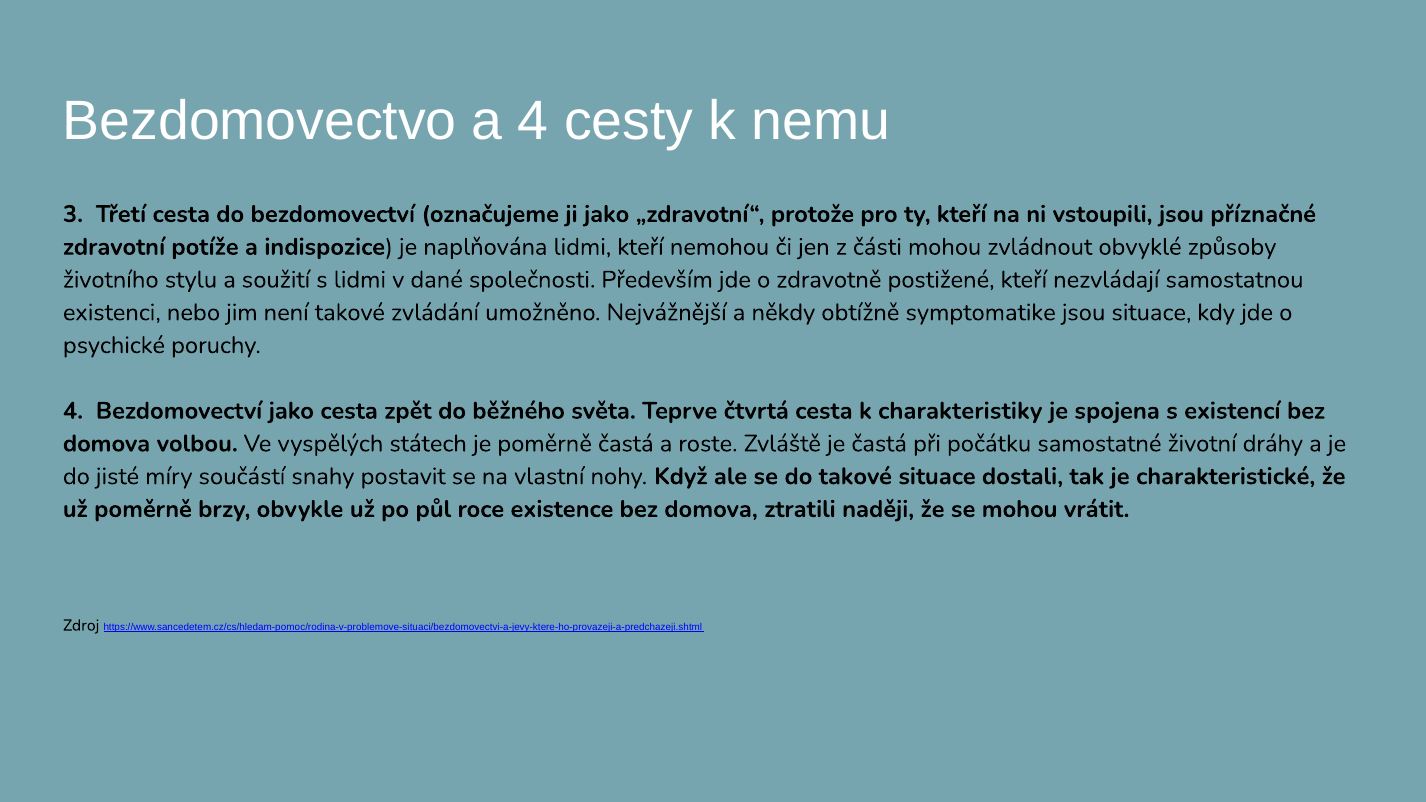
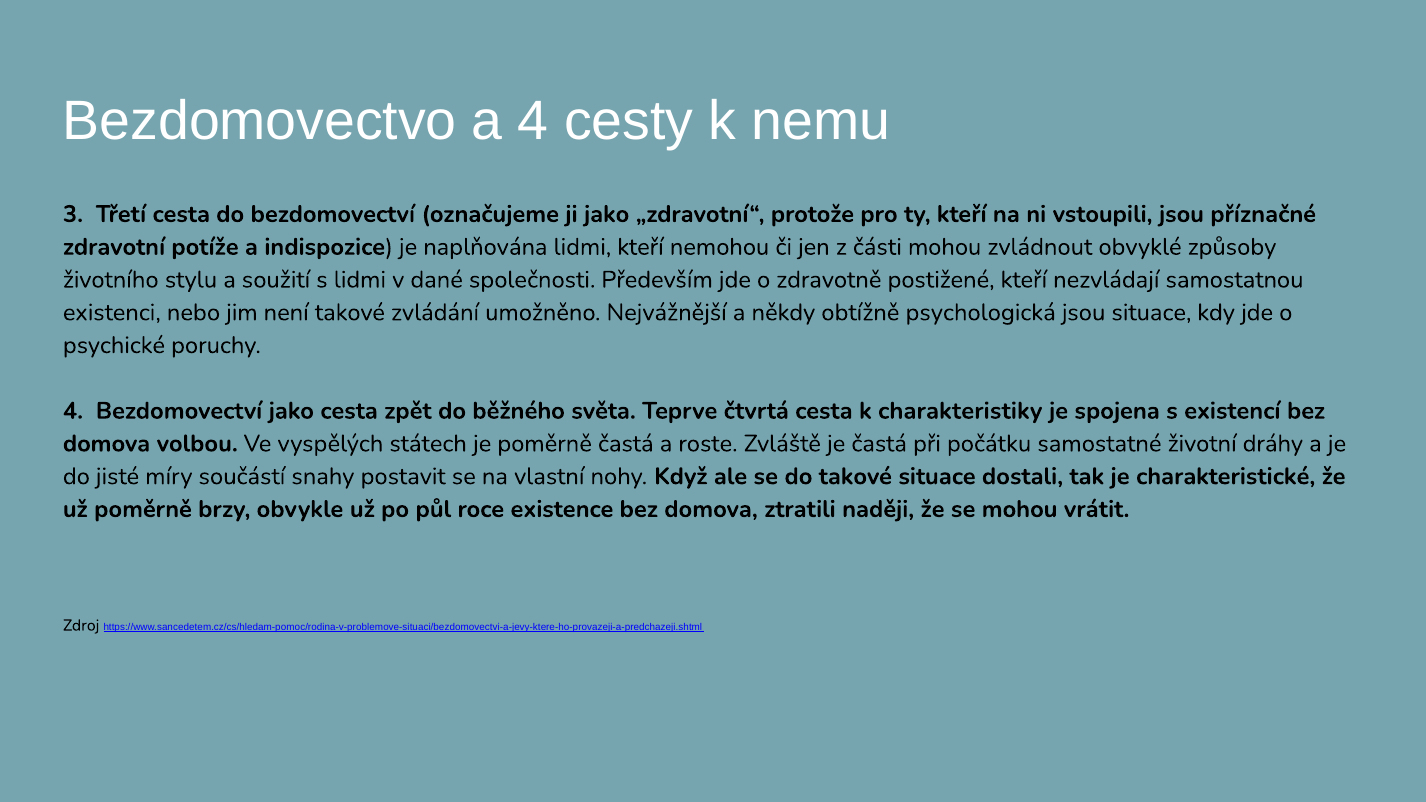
symptomatike: symptomatike -> psychologická
